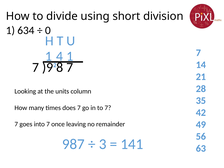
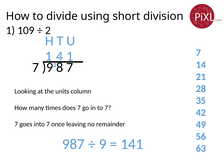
634: 634 -> 109
0 at (48, 30): 0 -> 2
3: 3 -> 9
